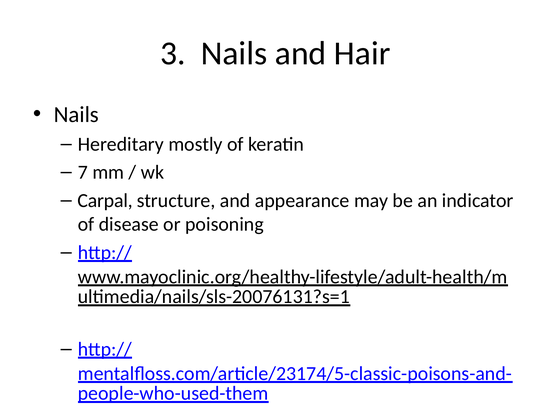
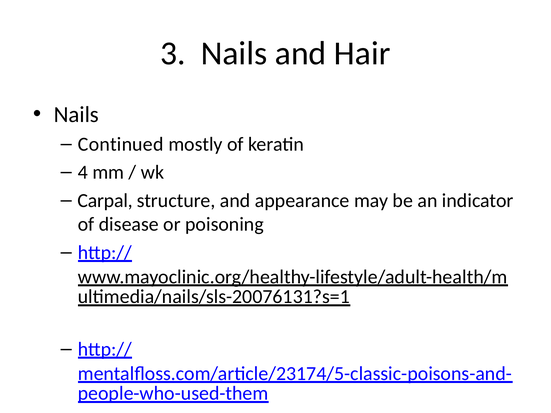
Hereditary: Hereditary -> Continued
7: 7 -> 4
